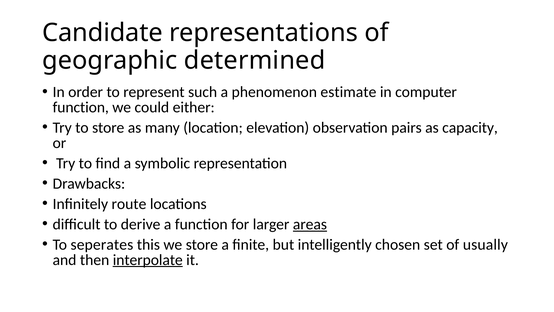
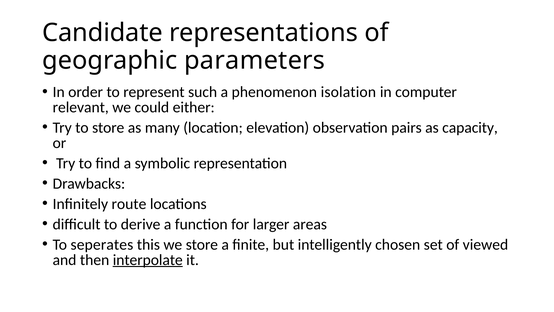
determined: determined -> parameters
estimate: estimate -> isolation
function at (81, 107): function -> relevant
areas underline: present -> none
usually: usually -> viewed
